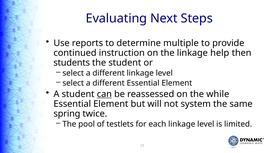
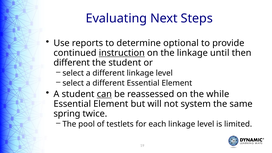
multiple: multiple -> optional
instruction underline: none -> present
help: help -> until
students at (72, 63): students -> different
